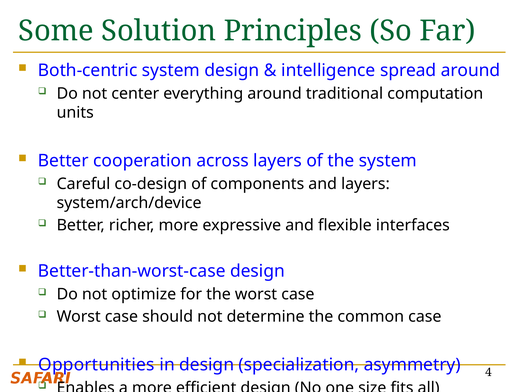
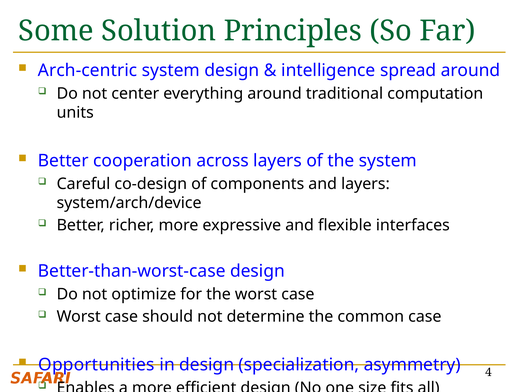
Both-centric: Both-centric -> Arch-centric
